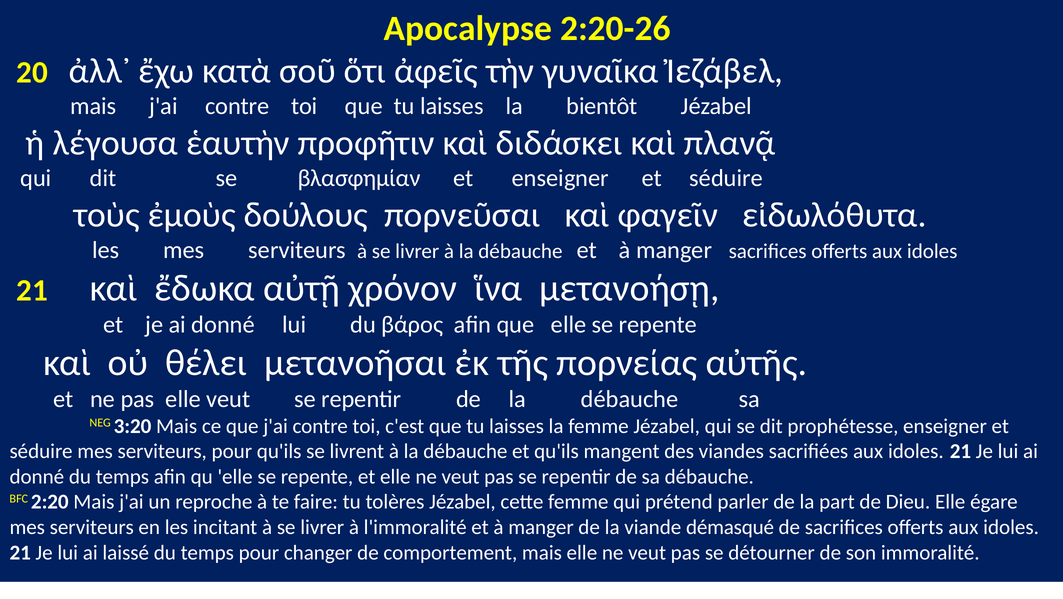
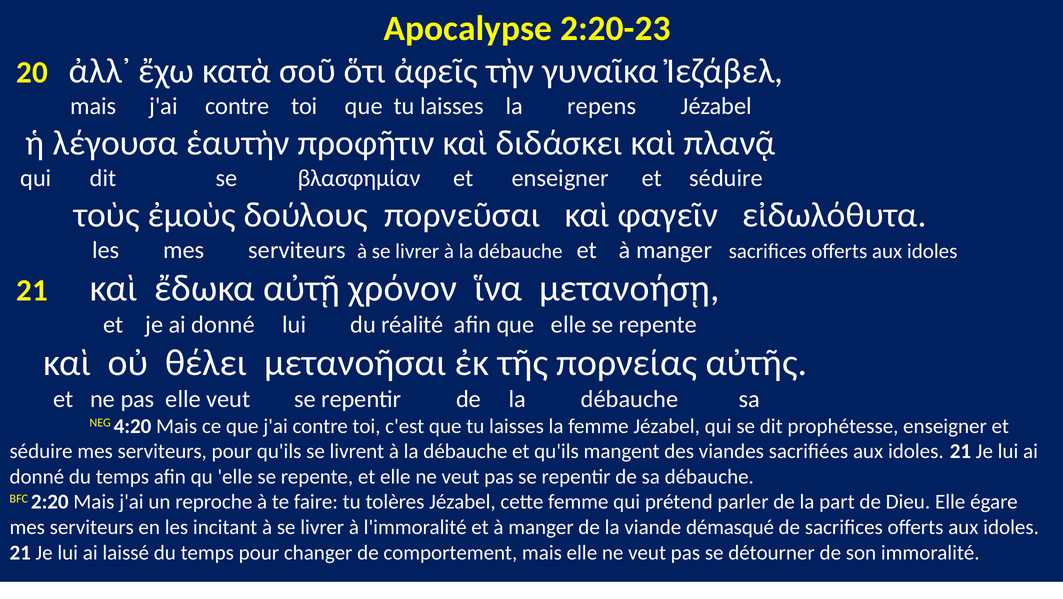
2:20-26: 2:20-26 -> 2:20-23
bientôt: bientôt -> repens
βάρος: βάρος -> réalité
3:20: 3:20 -> 4:20
